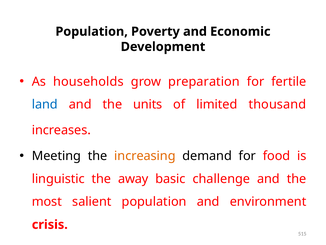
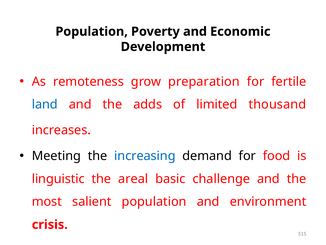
households: households -> remoteness
units: units -> adds
increasing colour: orange -> blue
away: away -> areal
